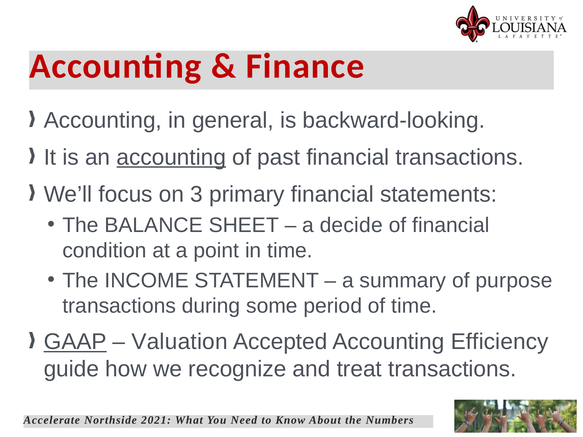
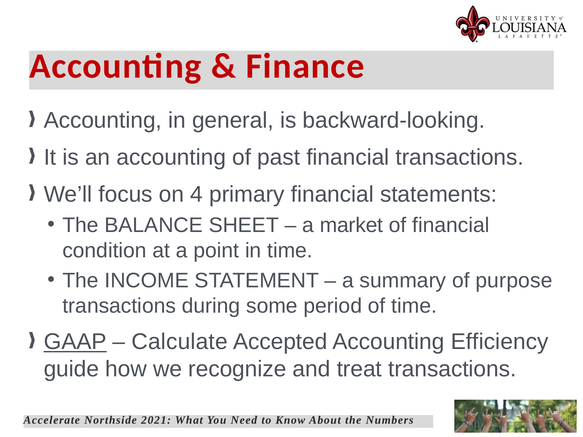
accounting at (171, 157) underline: present -> none
3: 3 -> 4
decide: decide -> market
Valuation: Valuation -> Calculate
